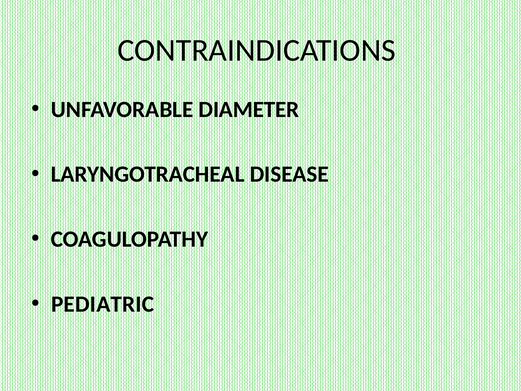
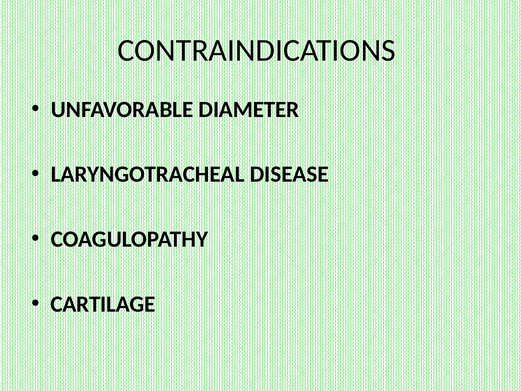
PEDIATRIC: PEDIATRIC -> CARTILAGE
